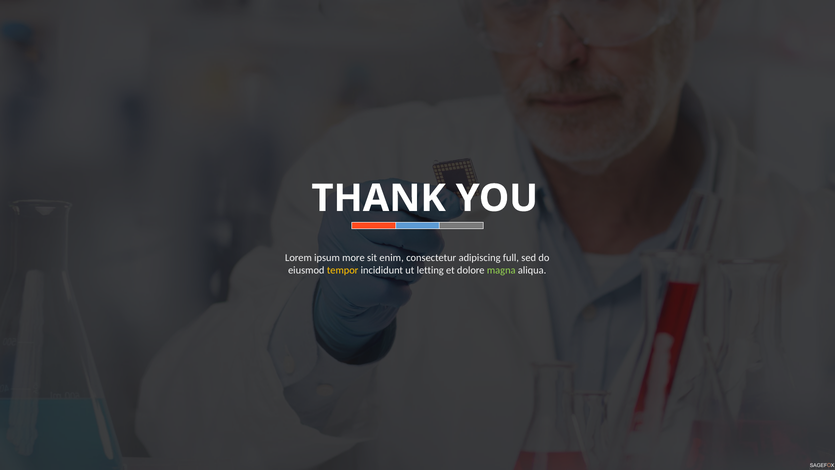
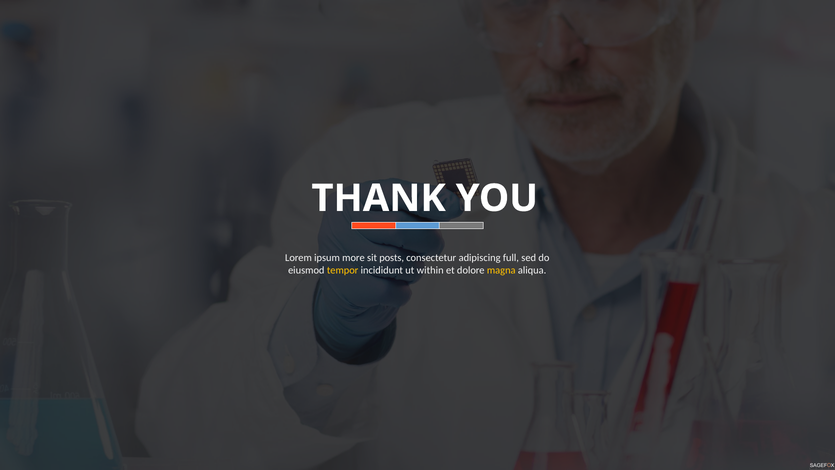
enim: enim -> posts
letting: letting -> within
magna colour: light green -> yellow
